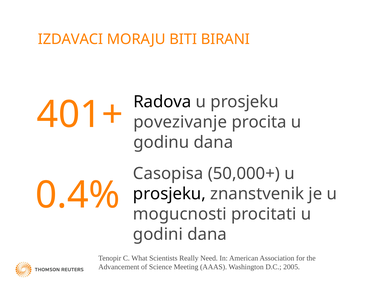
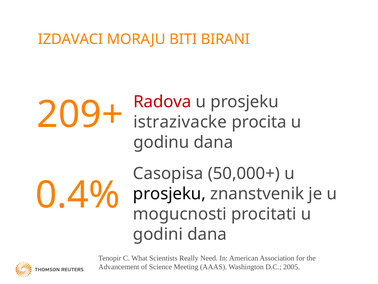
Radova colour: black -> red
401+: 401+ -> 209+
povezivanje: povezivanje -> istrazivacke
